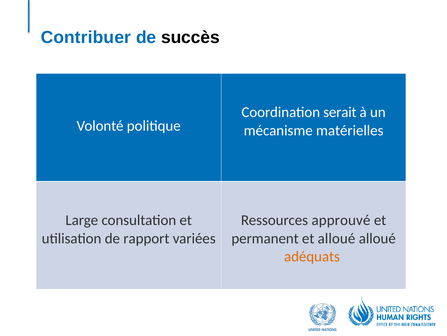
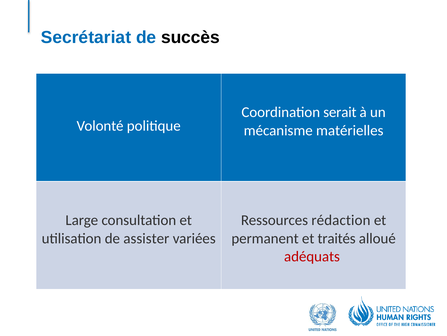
Contribuer: Contribuer -> Secrétariat
approuvé: approuvé -> rédaction
rapport: rapport -> assister
et alloué: alloué -> traités
adéquats colour: orange -> red
